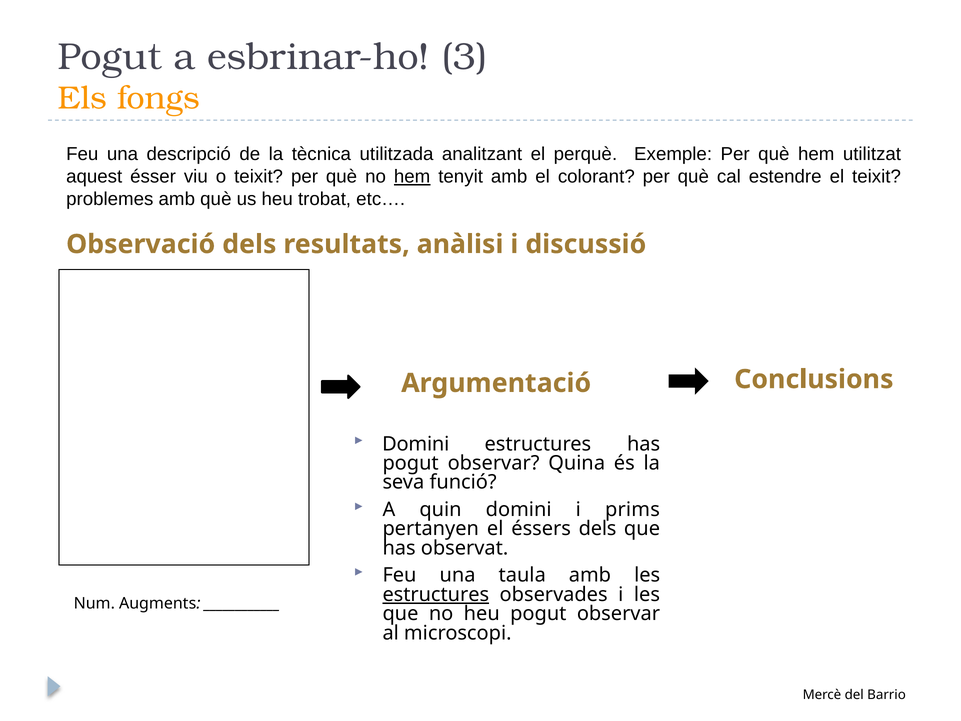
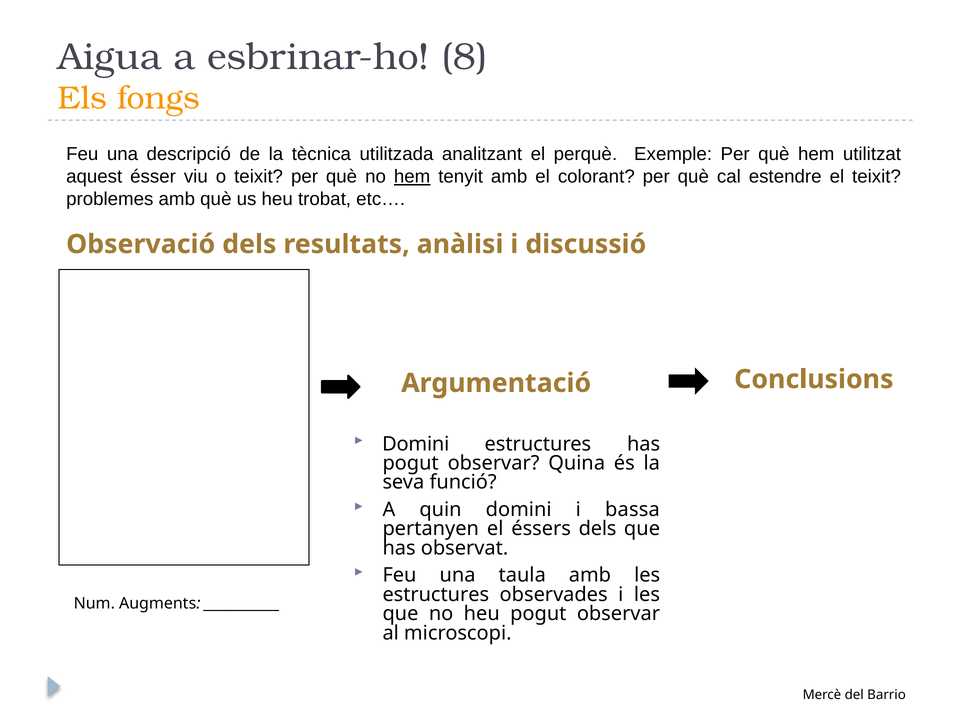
Pogut at (110, 57): Pogut -> Aigua
3: 3 -> 8
prims: prims -> bassa
estructures at (436, 594) underline: present -> none
